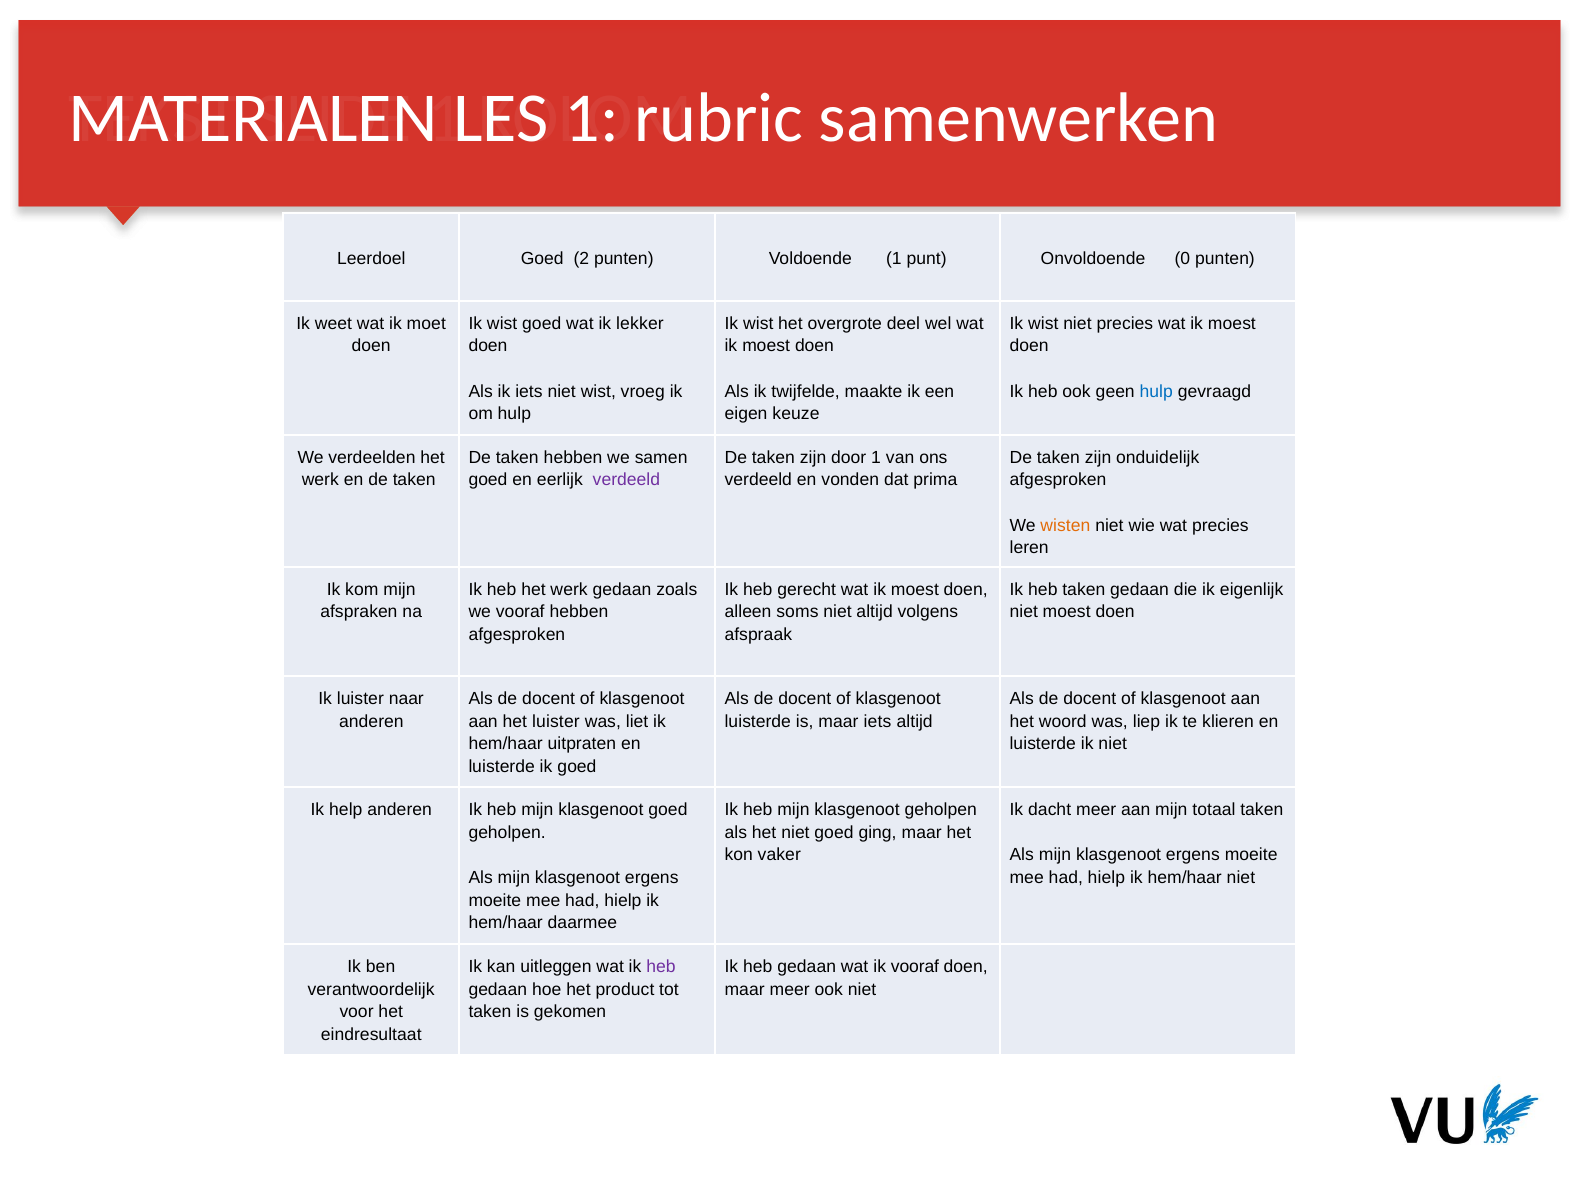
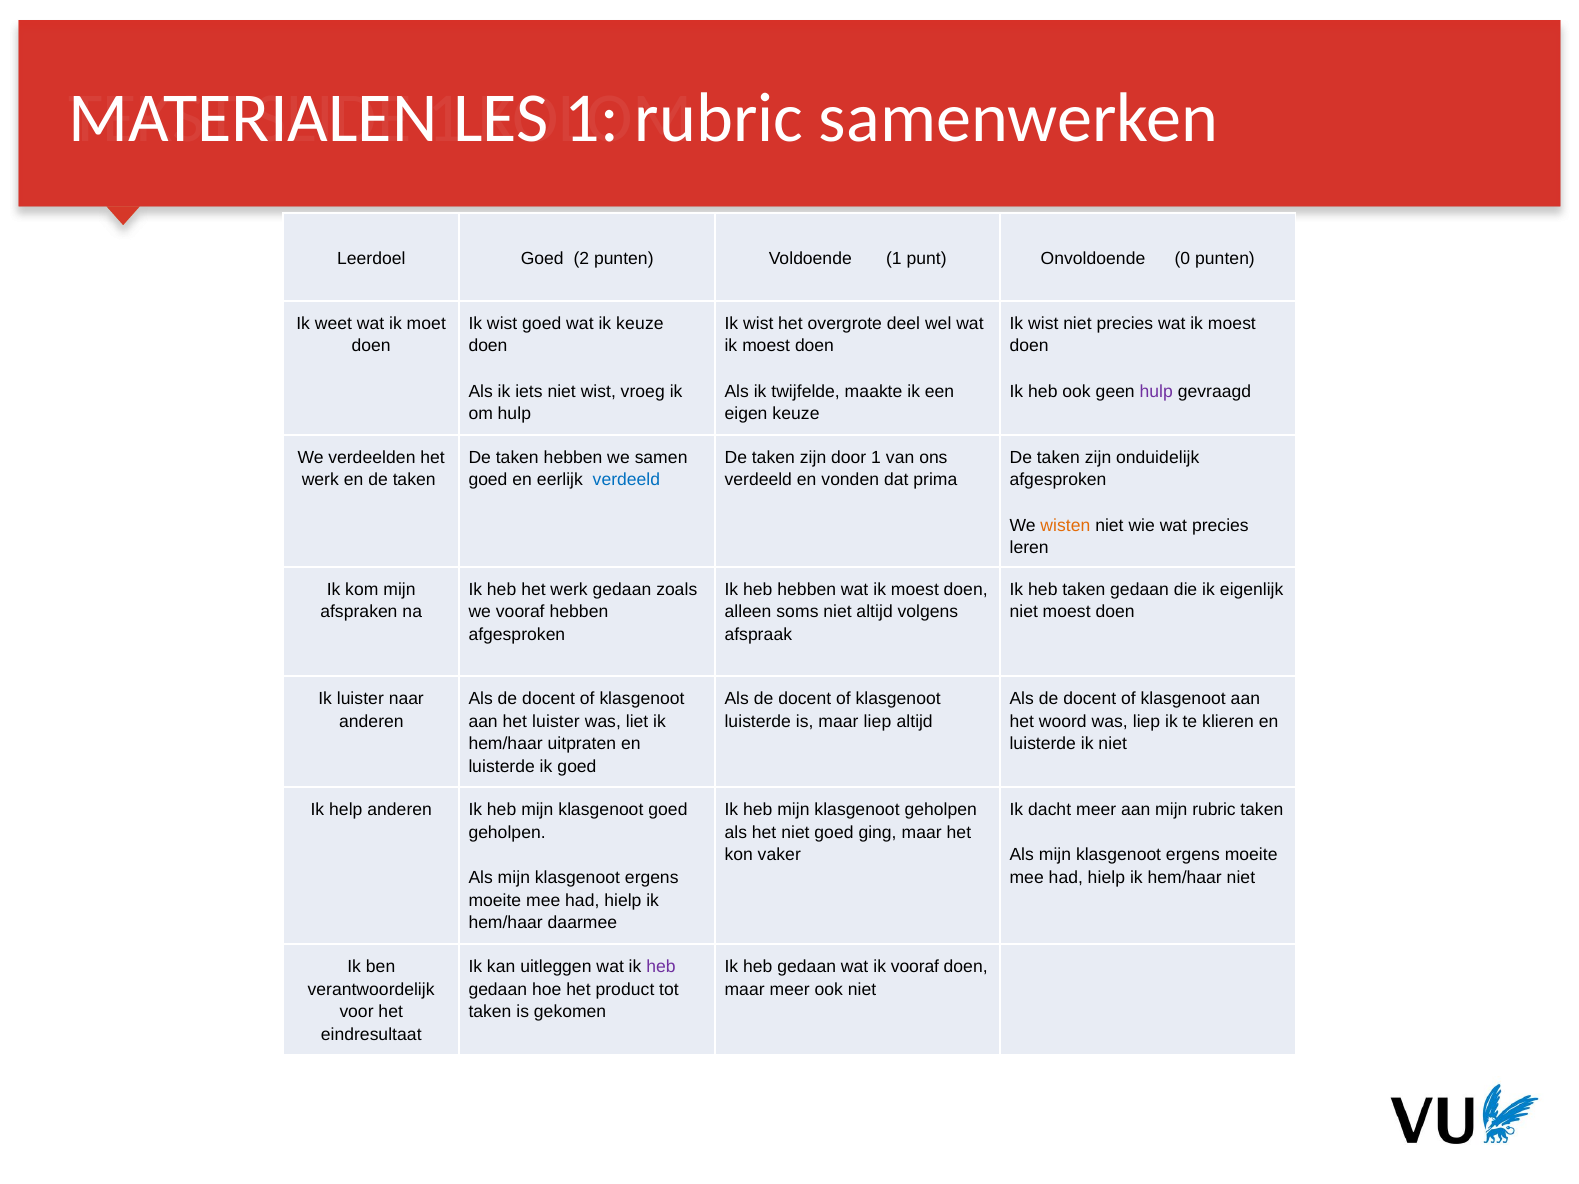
ik lekker: lekker -> keuze
hulp at (1156, 392) colour: blue -> purple
verdeeld at (626, 480) colour: purple -> blue
heb gerecht: gerecht -> hebben
maar iets: iets -> liep
mijn totaal: totaal -> rubric
